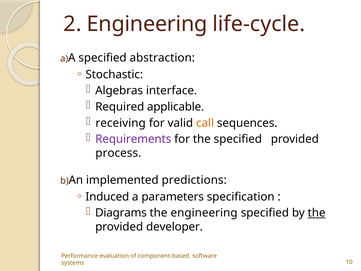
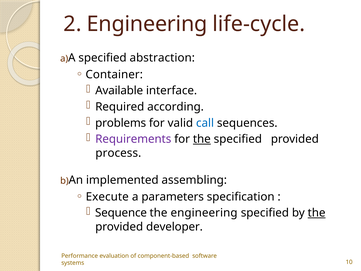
Stochastic: Stochastic -> Container
Algebras: Algebras -> Available
applicable: applicable -> according
receiving: receiving -> problems
call colour: orange -> blue
the at (202, 139) underline: none -> present
predictions: predictions -> assembling
Induced: Induced -> Execute
Diagrams: Diagrams -> Sequence
